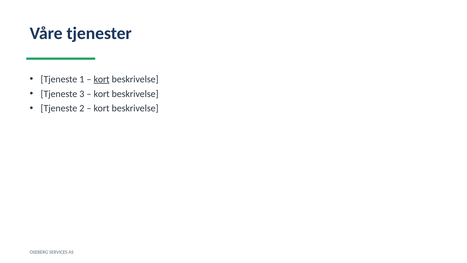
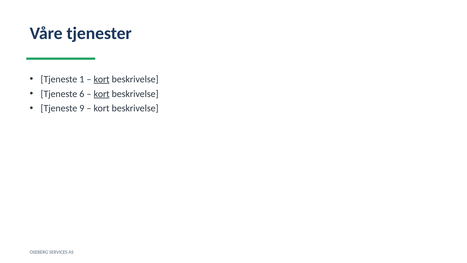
3: 3 -> 6
kort at (102, 94) underline: none -> present
2: 2 -> 9
